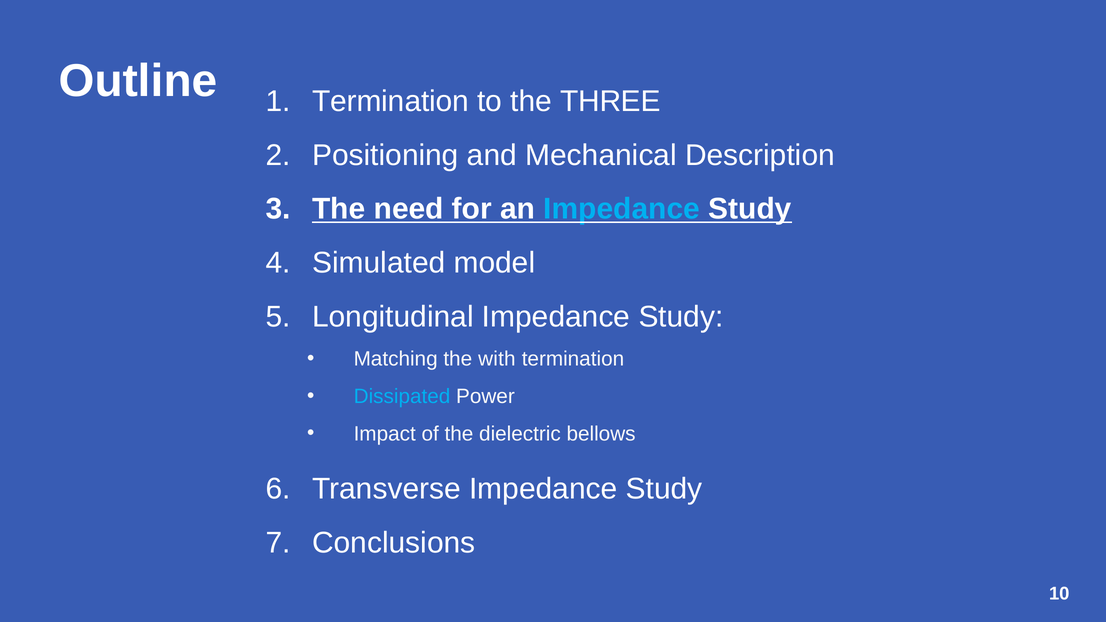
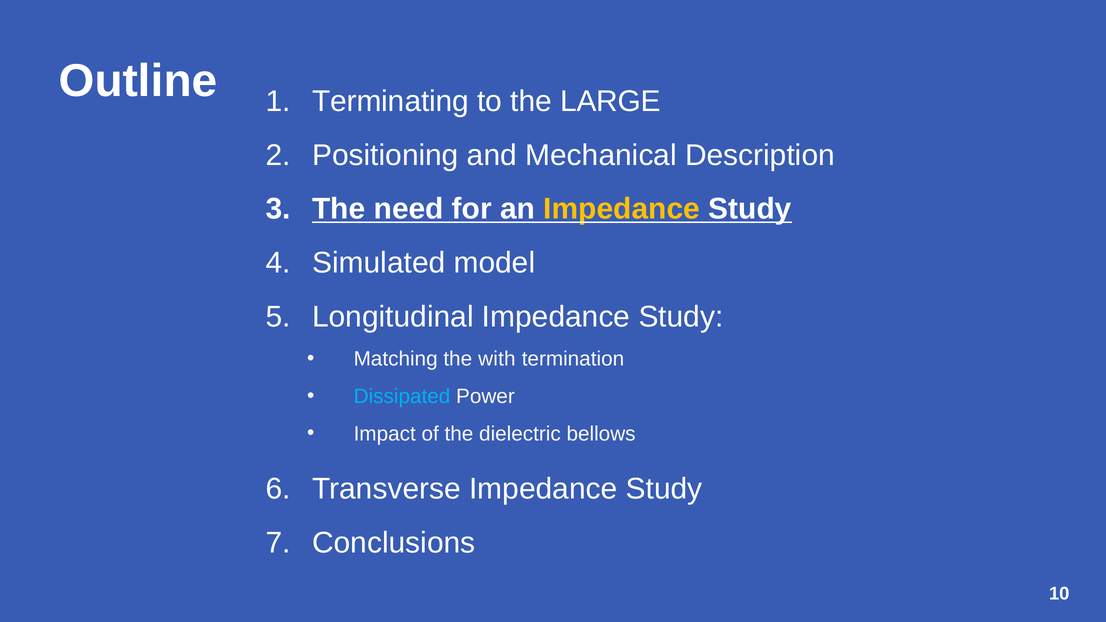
Termination at (391, 101): Termination -> Terminating
THREE: THREE -> LARGE
Impedance at (622, 209) colour: light blue -> yellow
